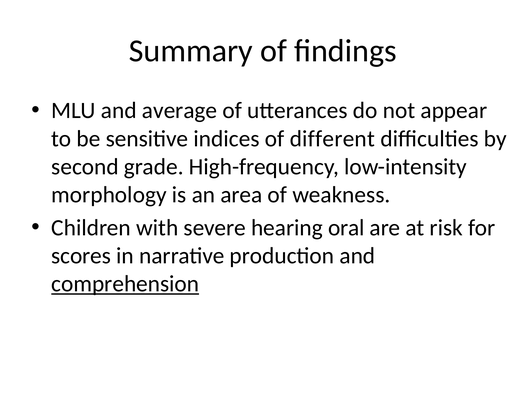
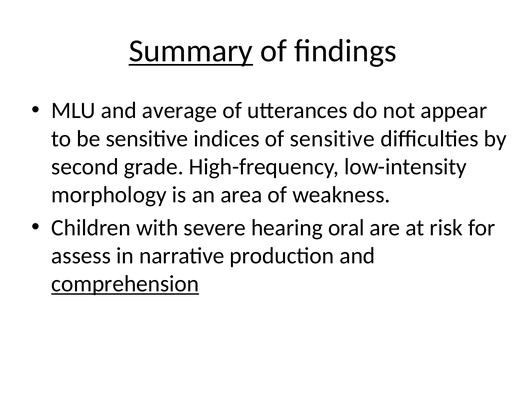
Summary underline: none -> present
of different: different -> sensitive
scores: scores -> assess
